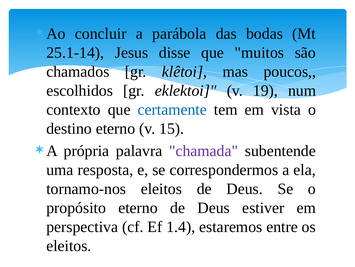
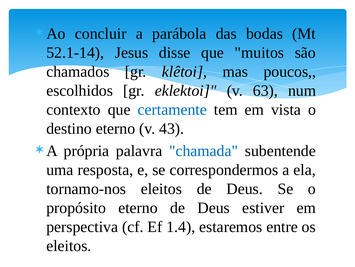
25.1-14: 25.1-14 -> 52.1-14
19: 19 -> 63
15: 15 -> 43
chamada colour: purple -> blue
